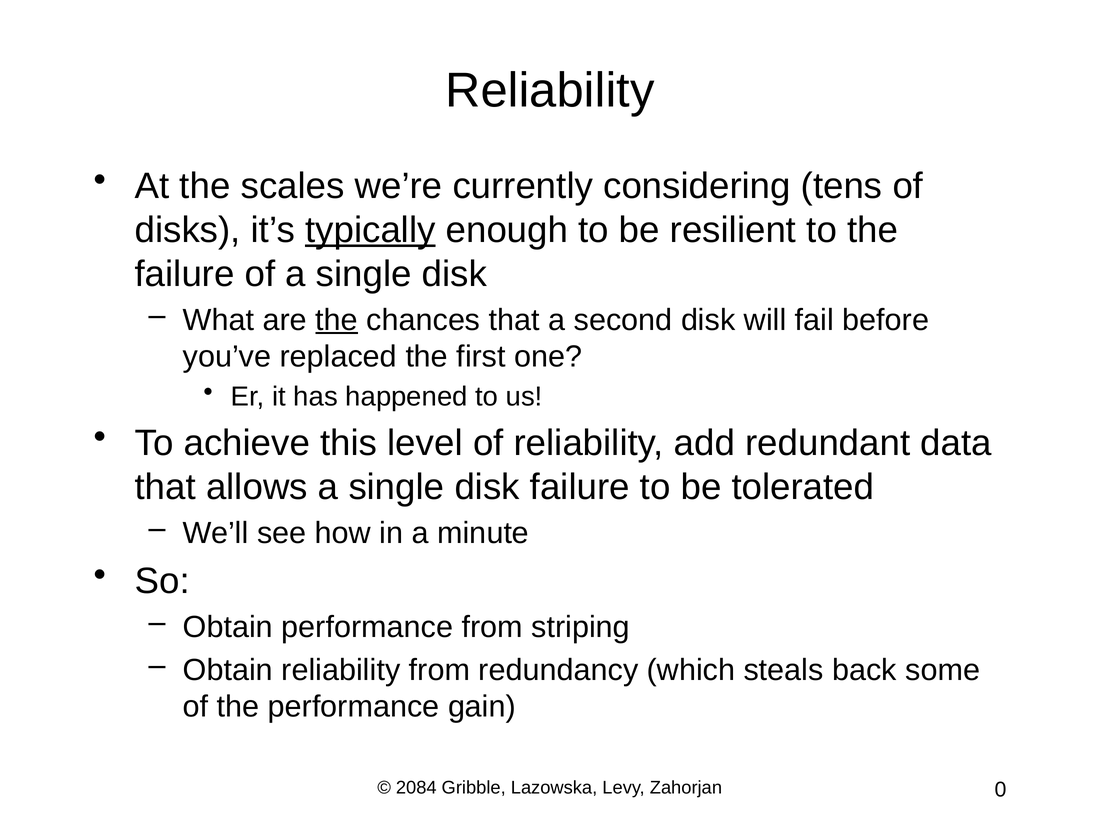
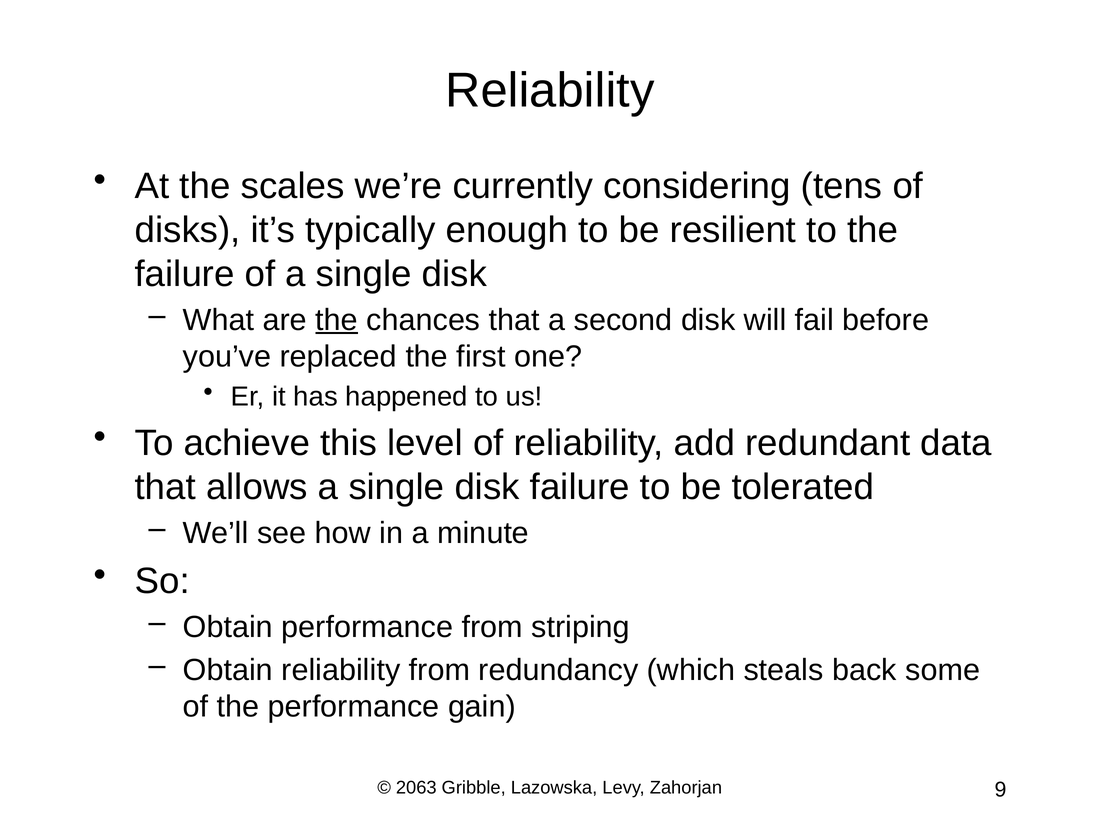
typically underline: present -> none
2084: 2084 -> 2063
0: 0 -> 9
